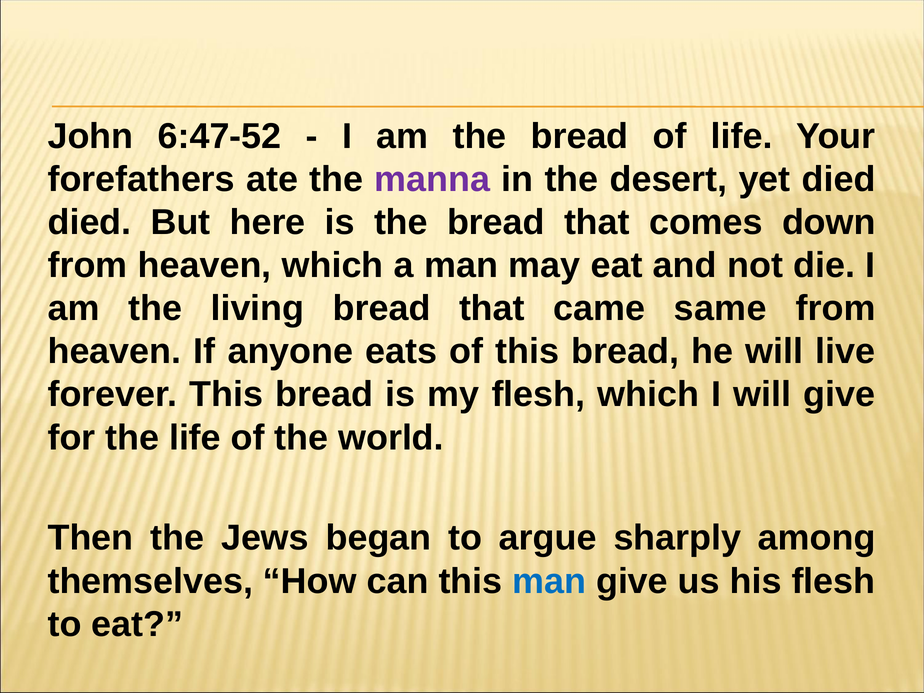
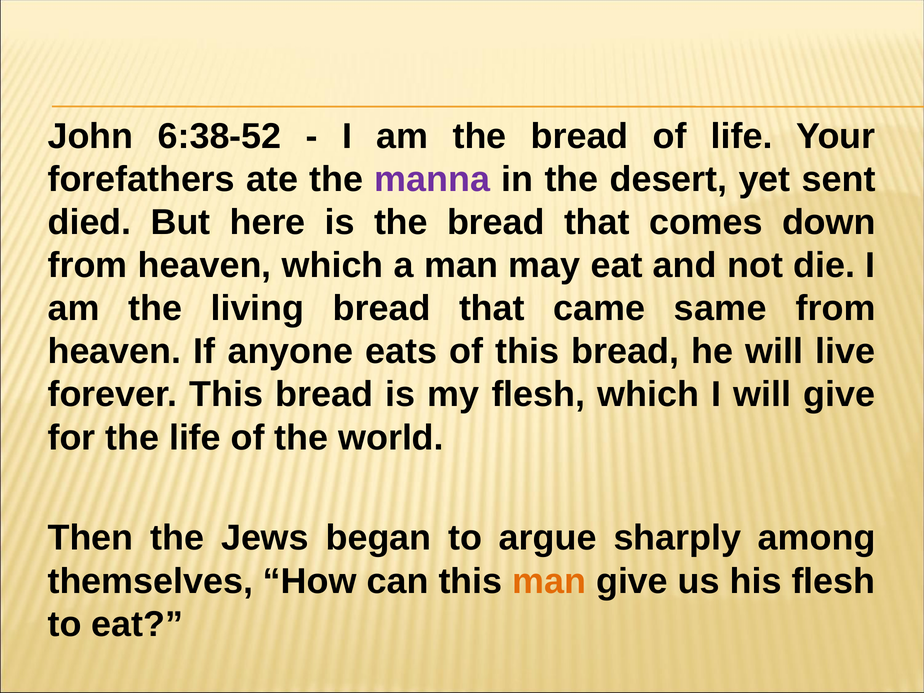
6:47-52: 6:47-52 -> 6:38-52
yet died: died -> sent
man at (549, 581) colour: blue -> orange
